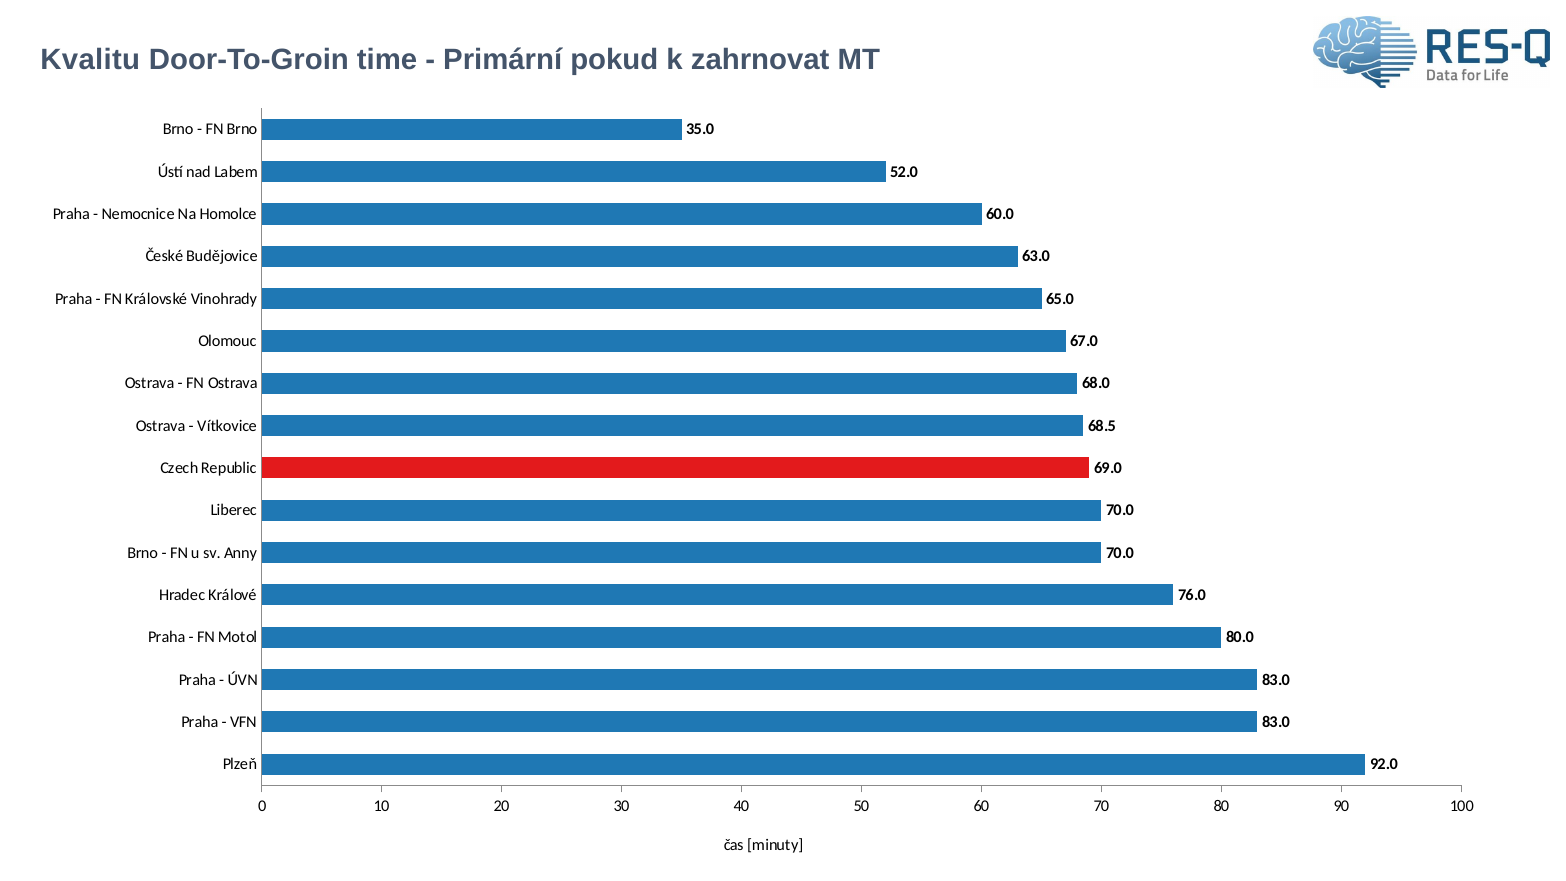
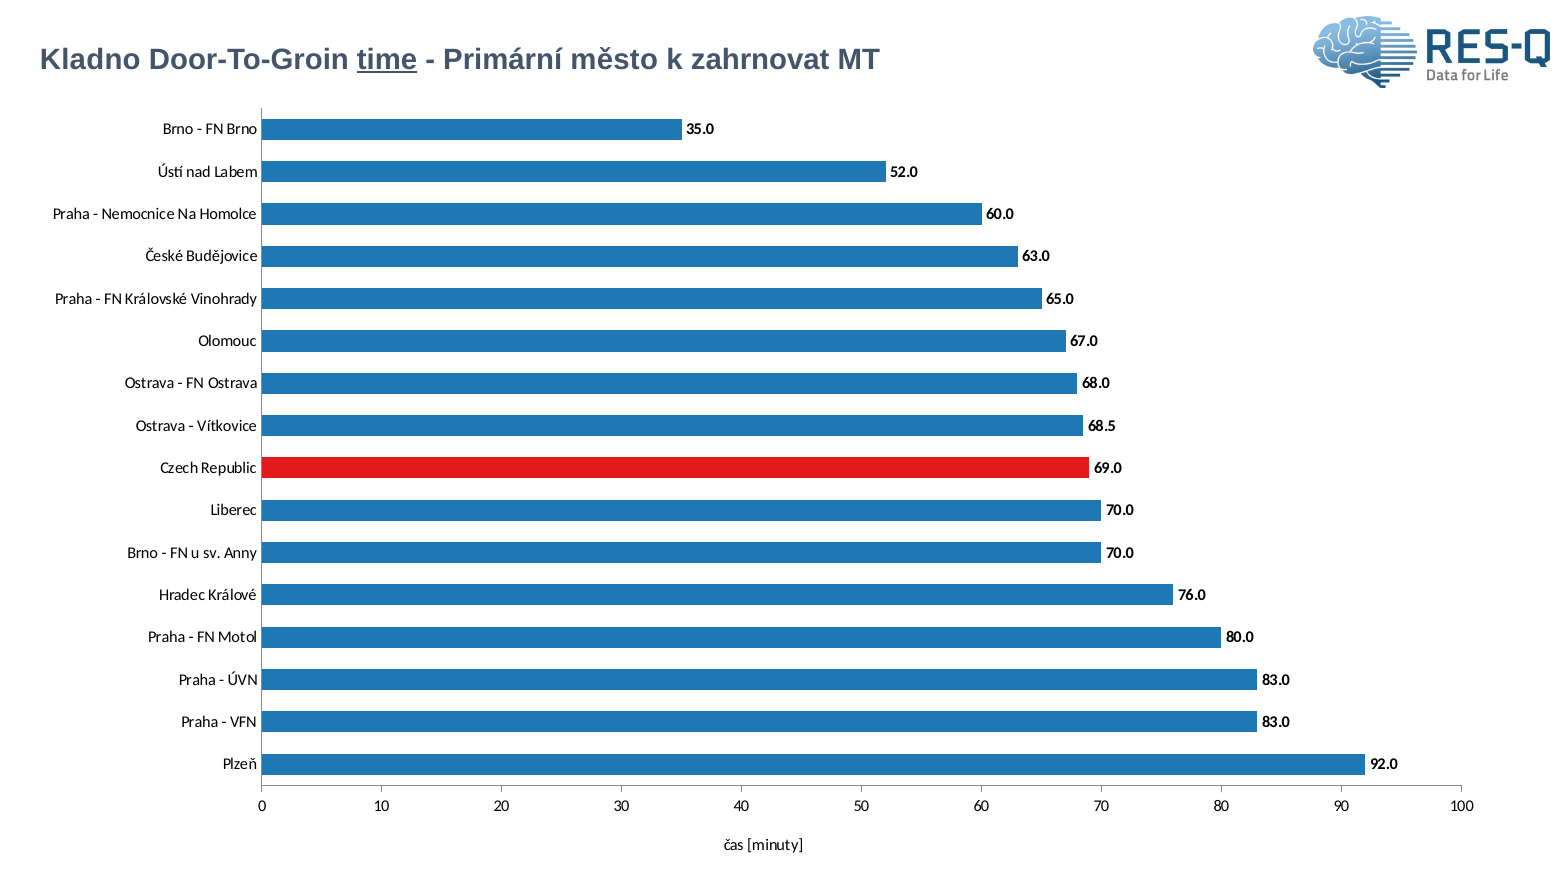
Kvalitu: Kvalitu -> Kladno
time underline: none -> present
pokud: pokud -> město
